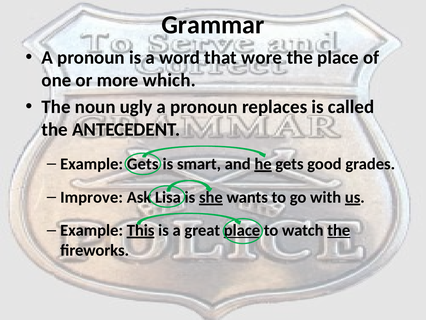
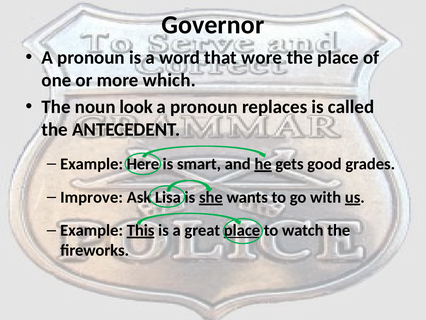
Grammar: Grammar -> Governor
ugly: ugly -> look
Example Gets: Gets -> Here
the at (339, 230) underline: present -> none
